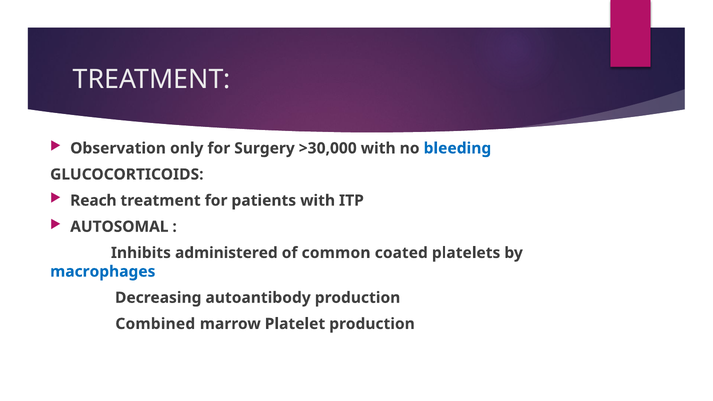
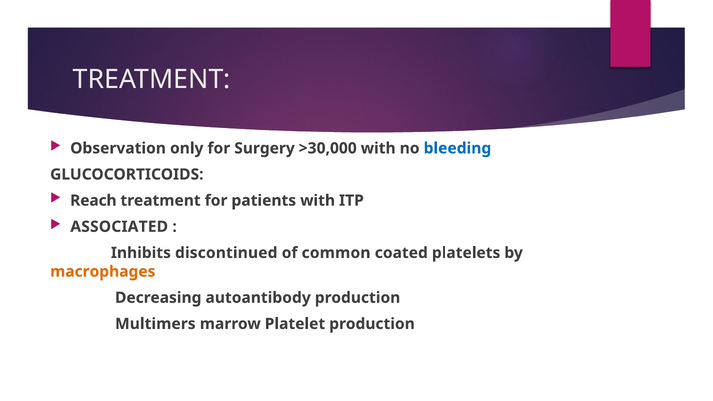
AUTOSOMAL: AUTOSOMAL -> ASSOCIATED
administered: administered -> discontinued
macrophages colour: blue -> orange
Combined: Combined -> Multimers
